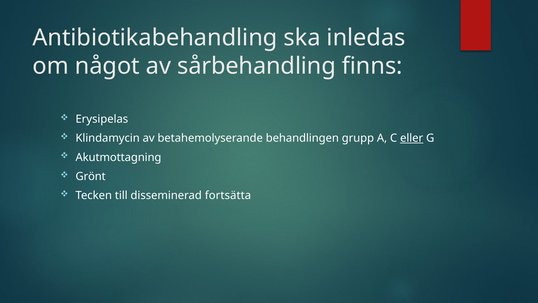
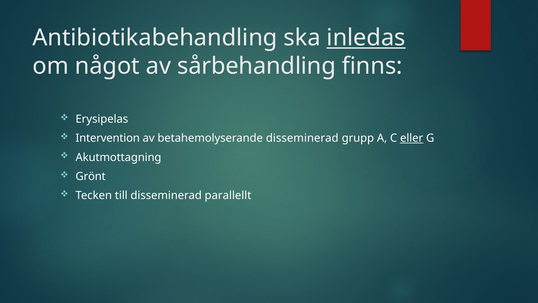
inledas underline: none -> present
Klindamycin: Klindamycin -> Intervention
betahemolyserande behandlingen: behandlingen -> disseminerad
fortsätta: fortsätta -> parallellt
